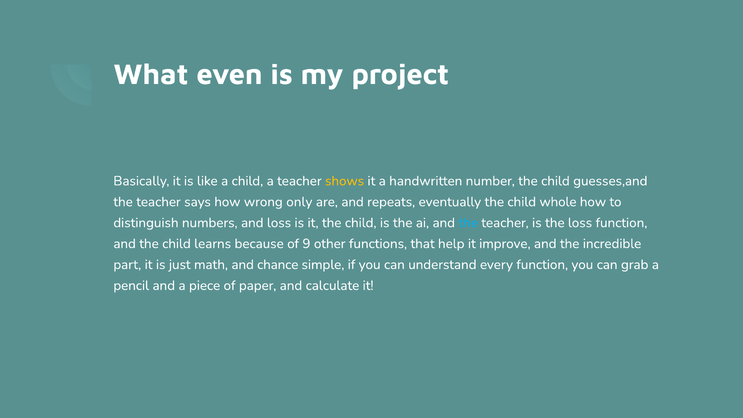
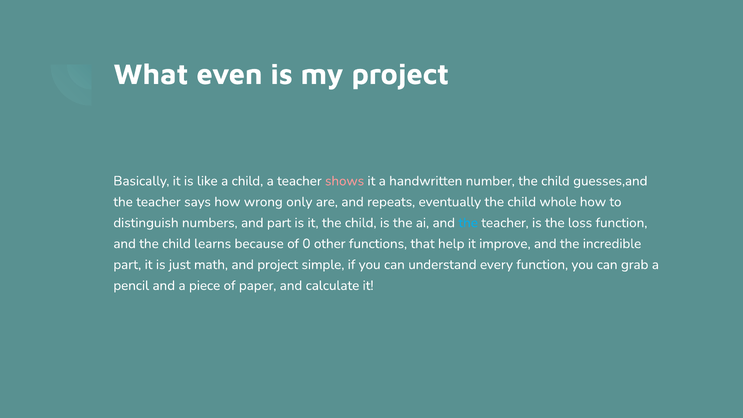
shows colour: yellow -> pink
and loss: loss -> part
9: 9 -> 0
and chance: chance -> project
